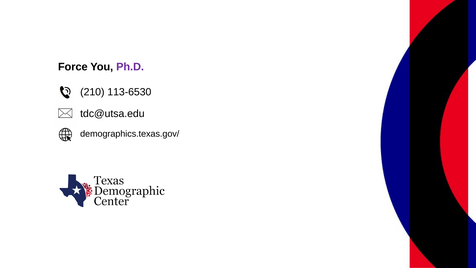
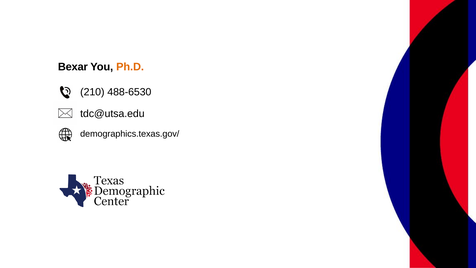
Force: Force -> Bexar
Ph.D colour: purple -> orange
113-6530: 113-6530 -> 488-6530
